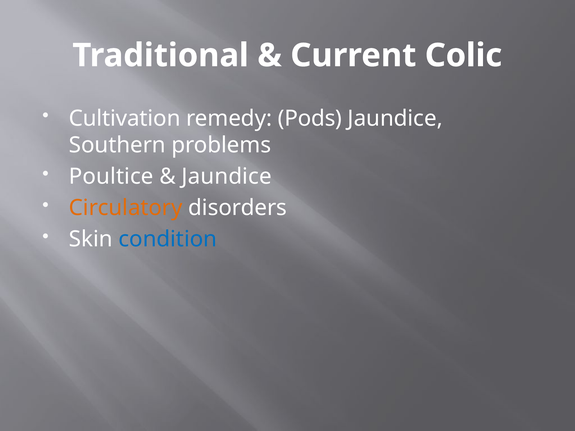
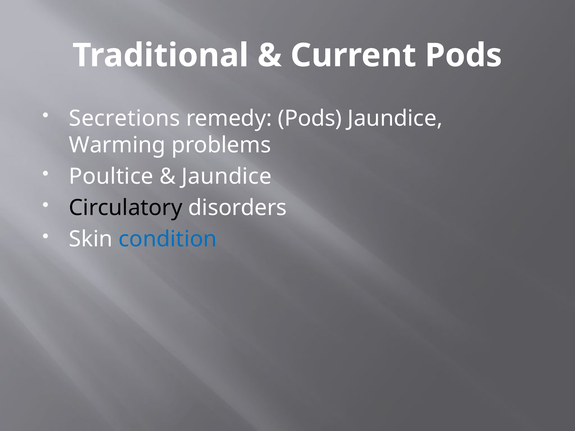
Current Colic: Colic -> Pods
Cultivation: Cultivation -> Secretions
Southern: Southern -> Warming
Circulatory colour: orange -> black
